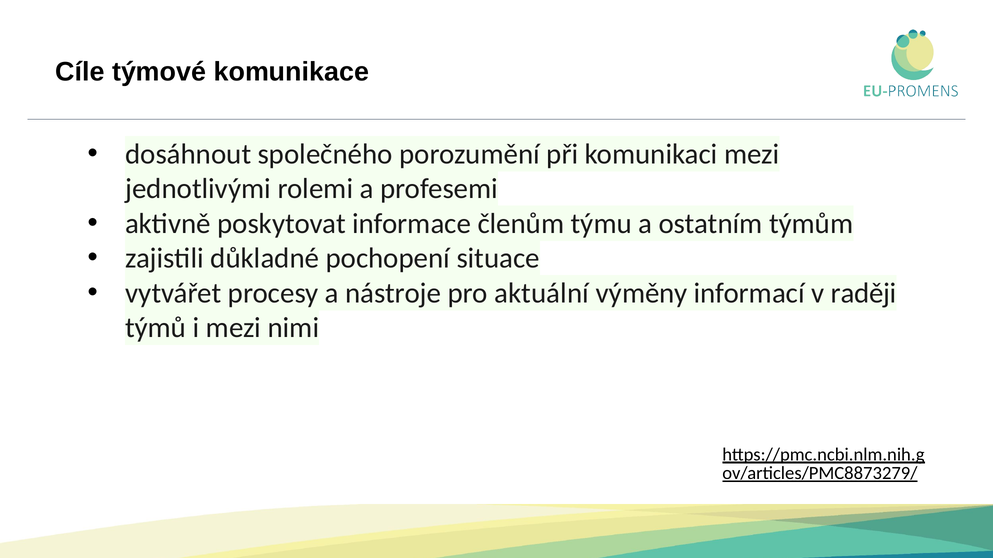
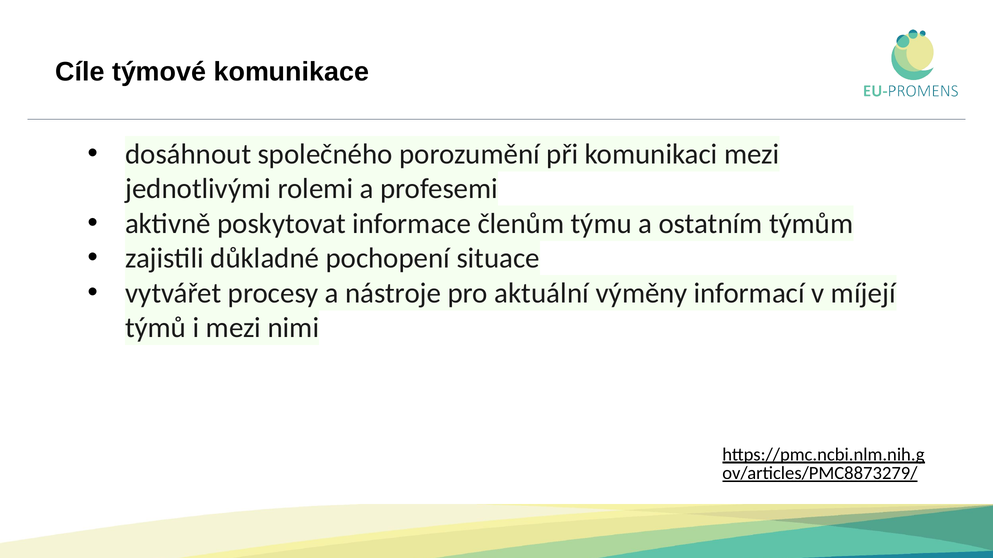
raději: raději -> míjejí
